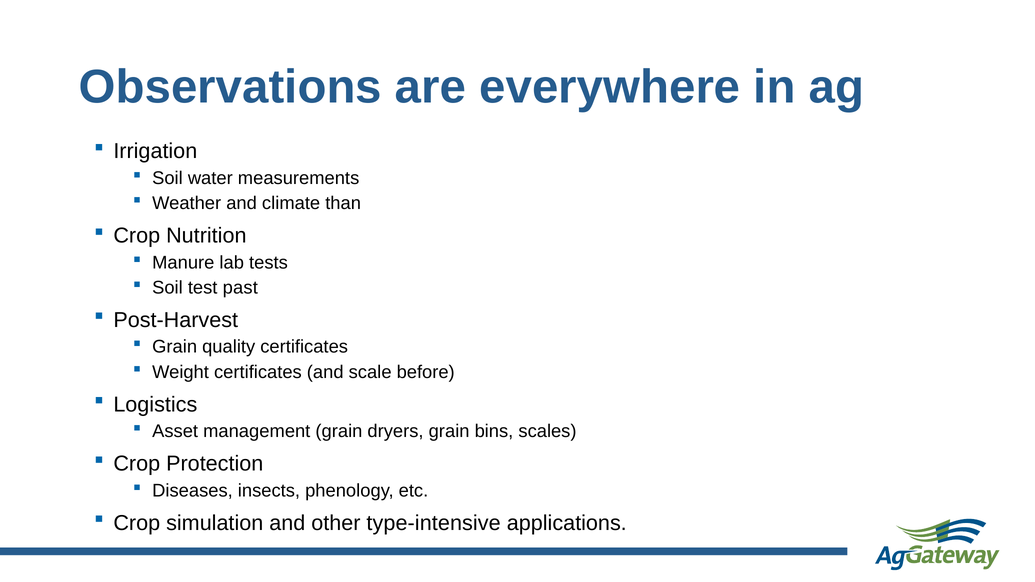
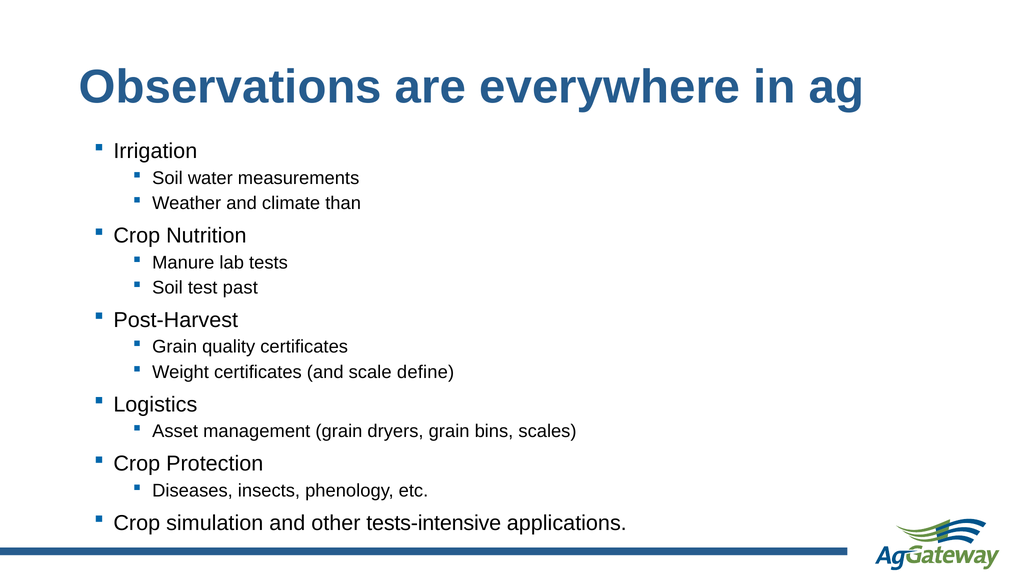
before: before -> define
type-intensive: type-intensive -> tests-intensive
